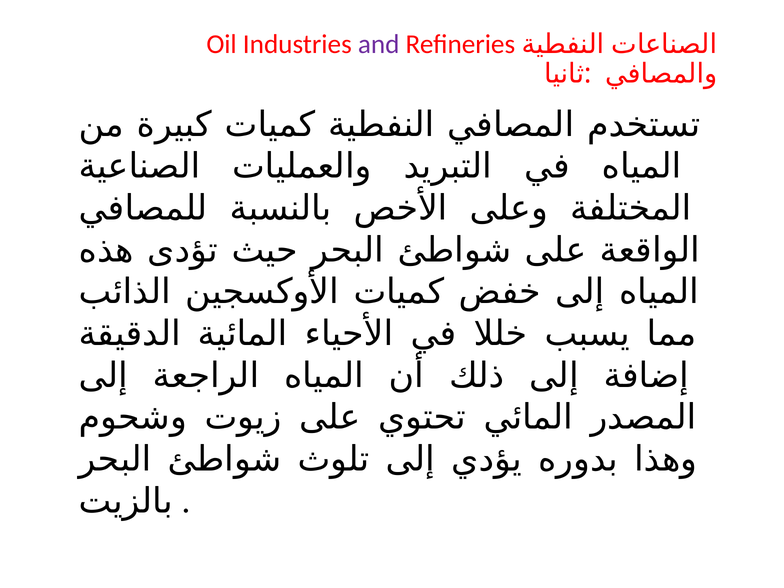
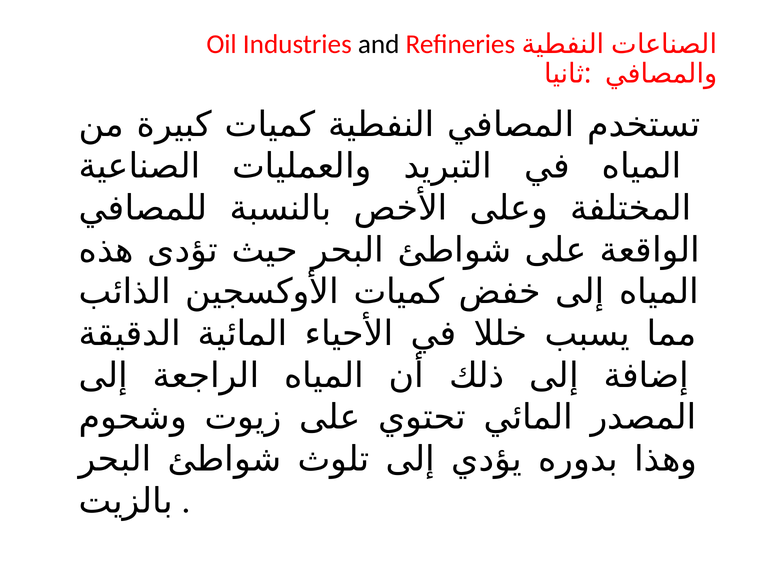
and colour: purple -> black
